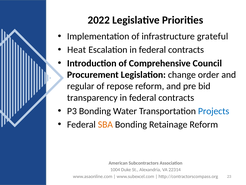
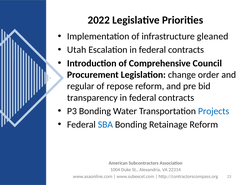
grateful: grateful -> gleaned
Heat: Heat -> Utah
SBA colour: orange -> blue
